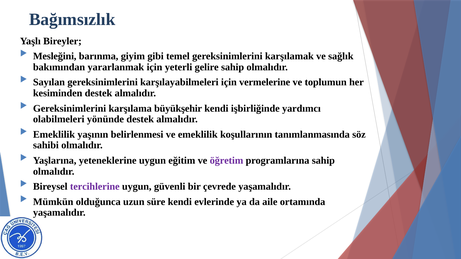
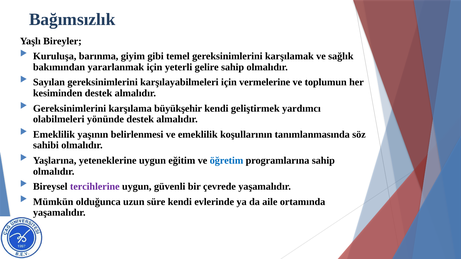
Mesleğini: Mesleğini -> Kuruluşa
işbirliğinde: işbirliğinde -> geliştirmek
öğretim colour: purple -> blue
